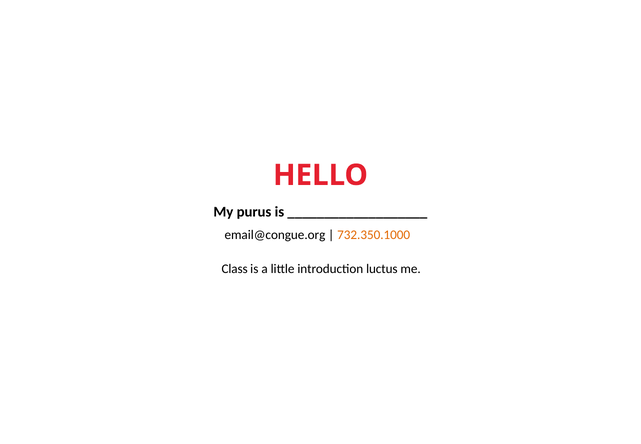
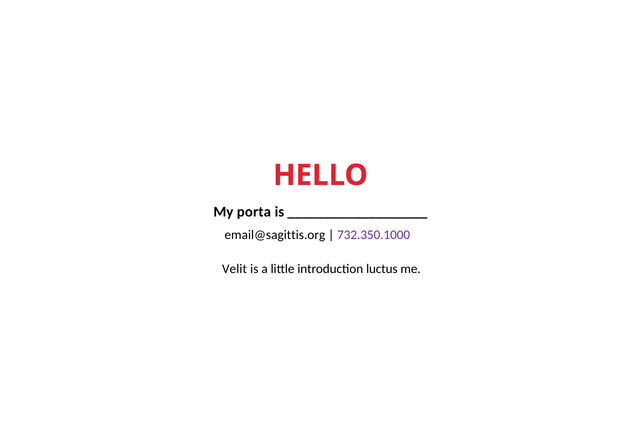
purus: purus -> porta
email@congue.org: email@congue.org -> email@sagittis.org
732.350.1000 colour: orange -> purple
Class: Class -> Velit
